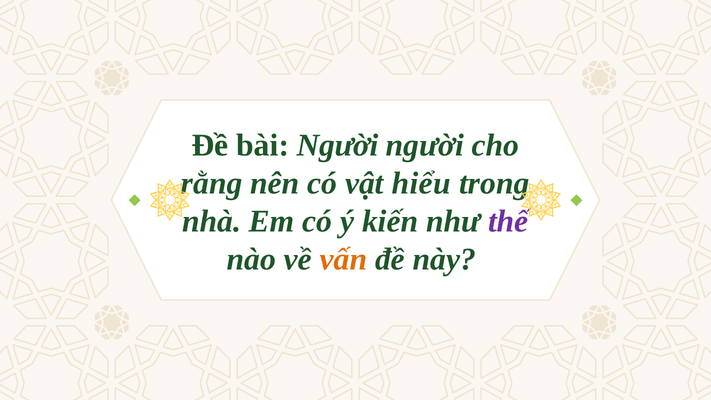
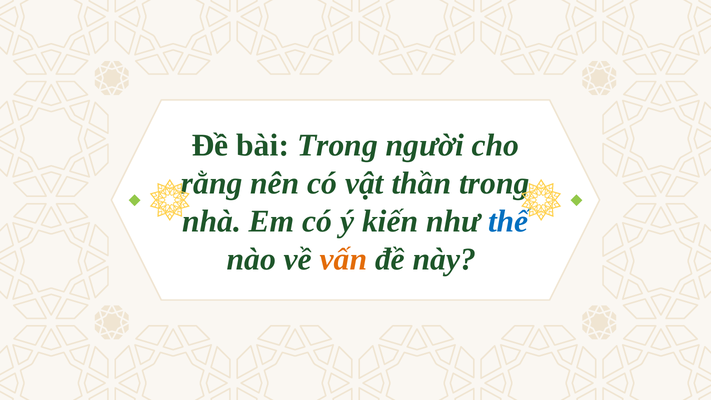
bài Người: Người -> Trong
hiểu: hiểu -> thần
thế colour: purple -> blue
